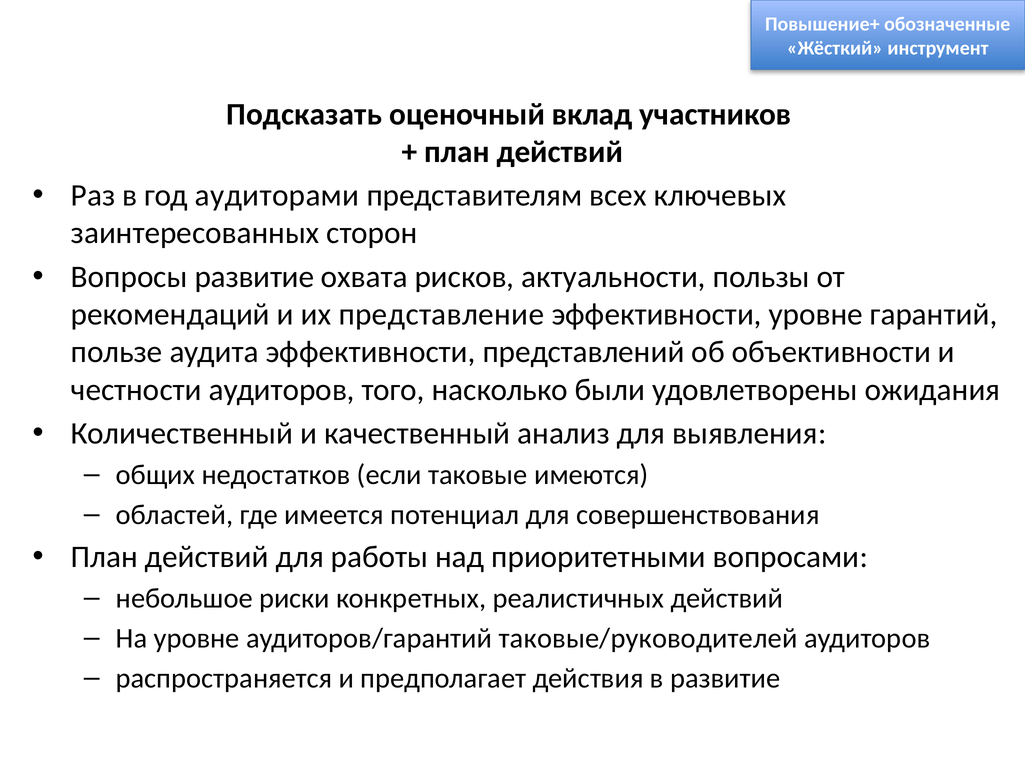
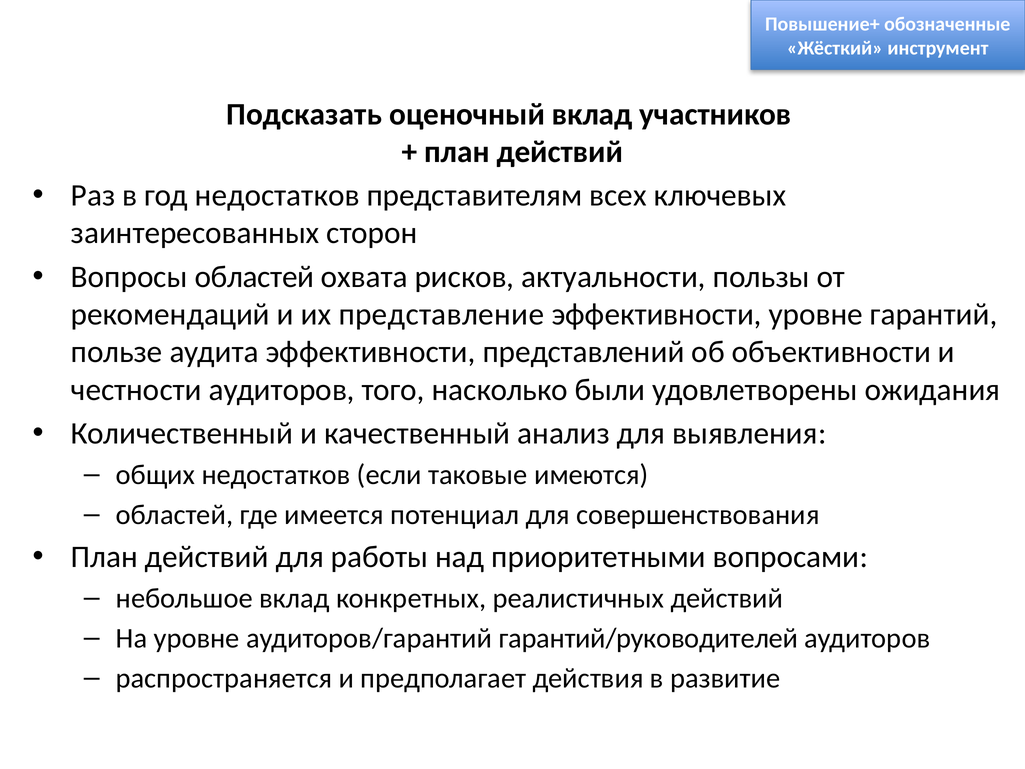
год аудиторами: аудиторами -> недостатков
Вопросы развитие: развитие -> областей
небольшое риски: риски -> вклад
таковые/руководителей: таковые/руководителей -> гарантий/руководителей
